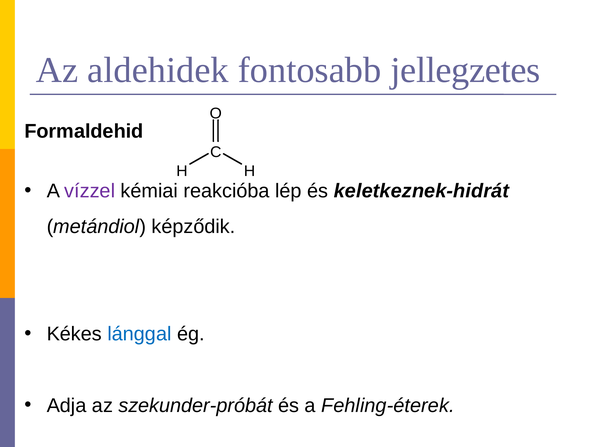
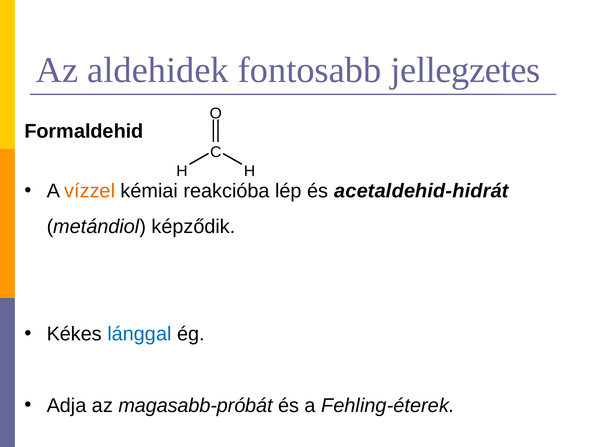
vízzel colour: purple -> orange
keletkeznek-hidrát: keletkeznek-hidrát -> acetaldehid-hidrát
szekunder-próbát: szekunder-próbát -> magasabb-próbát
